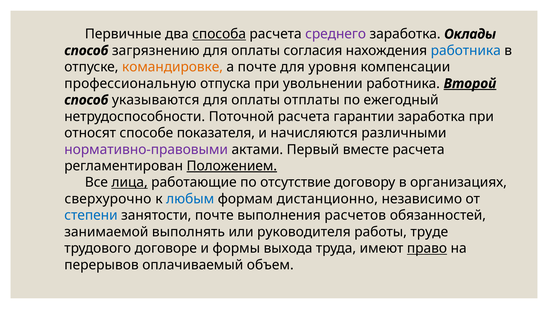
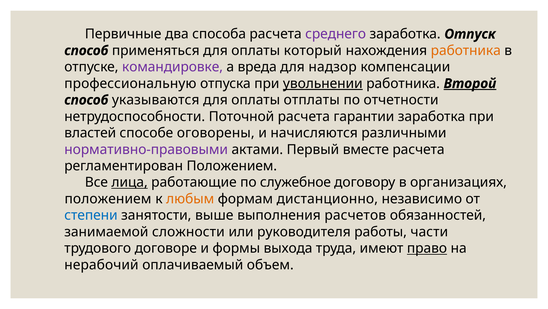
способа underline: present -> none
Оклады: Оклады -> Отпуск
загрязнению: загрязнению -> применяться
согласия: согласия -> который
работника at (466, 50) colour: blue -> orange
командировке colour: orange -> purple
а почте: почте -> вреда
уровня: уровня -> надзор
увольнении underline: none -> present
ежегодный: ежегодный -> отчетности
относят: относят -> властей
показателя: показателя -> оговорены
Положением at (232, 166) underline: present -> none
отсутствие: отсутствие -> служебное
сверхурочно at (108, 198): сверхурочно -> положением
любым colour: blue -> orange
занятости почте: почте -> выше
выполнять: выполнять -> сложности
труде: труде -> части
перерывов: перерывов -> нерабочий
